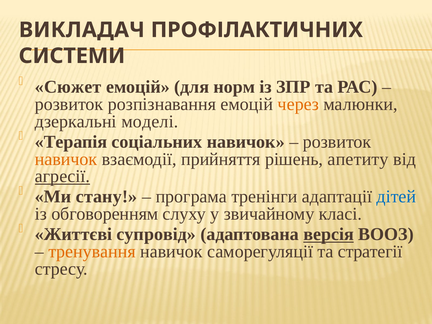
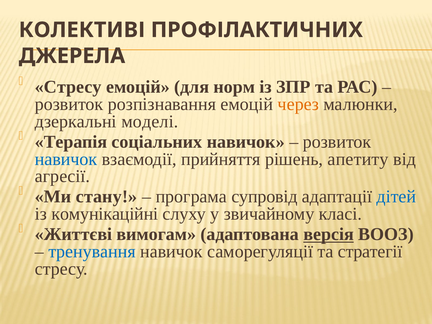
ВИКЛАДАЧ: ВИКЛАДАЧ -> КОЛЕКТИВІ
СИСТЕМИ: СИСТЕМИ -> ДЖЕРЕЛА
Сюжет at (68, 87): Сюжет -> Стресу
навичок at (66, 159) colour: orange -> blue
агресії underline: present -> none
тренінги: тренінги -> супровід
обговоренням: обговоренням -> комунікаційні
супровід: супровід -> вимогам
тренування colour: orange -> blue
